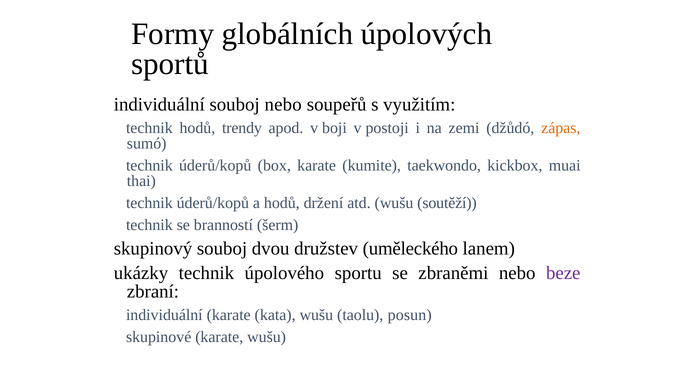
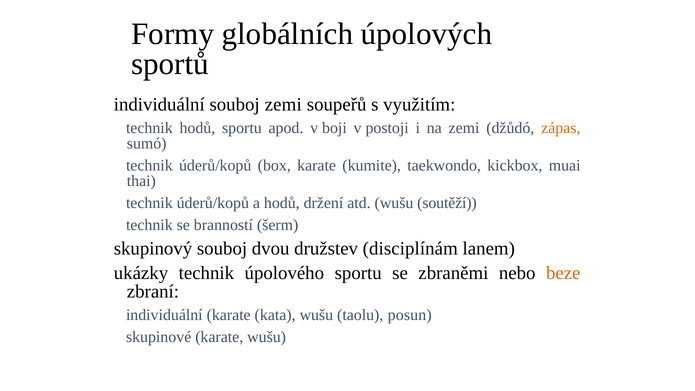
souboj nebo: nebo -> zemi
hodů trendy: trendy -> sportu
uměleckého: uměleckého -> disciplínám
beze colour: purple -> orange
